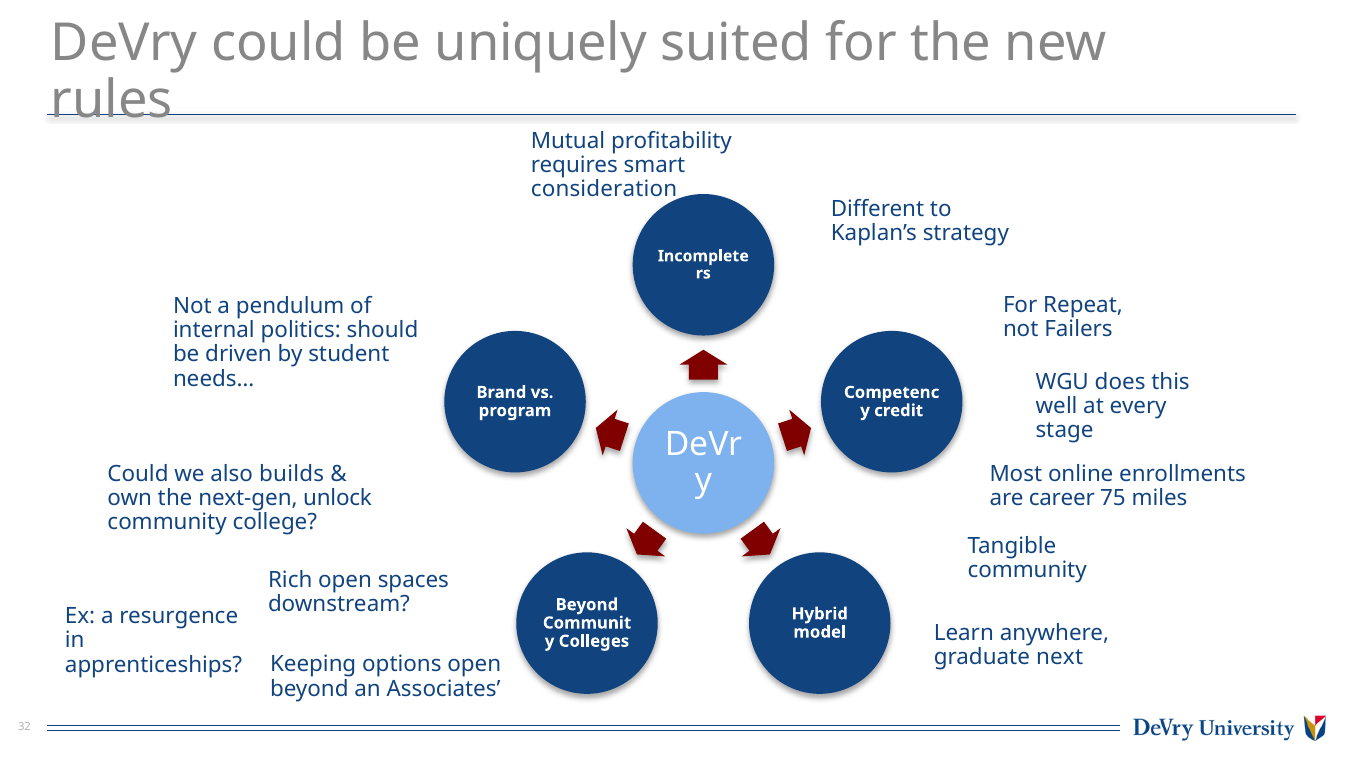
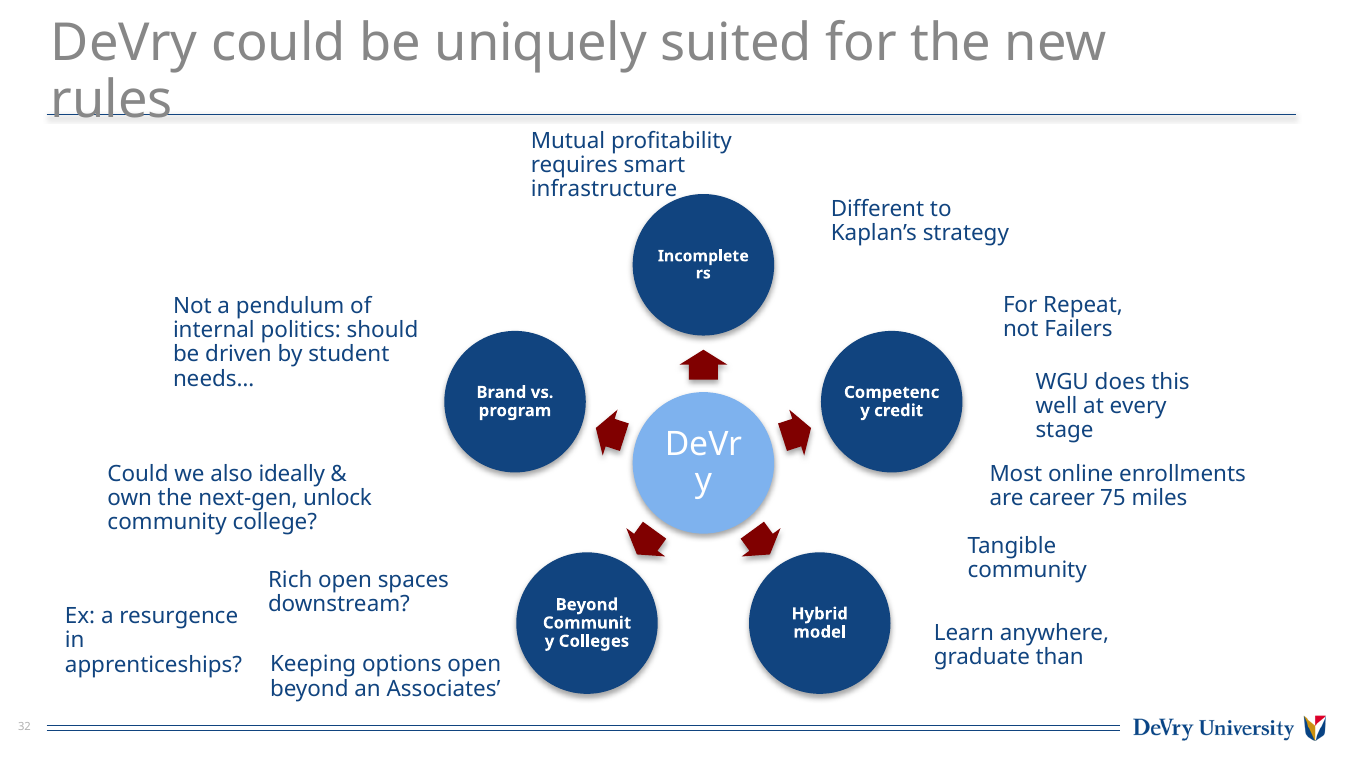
consideration: consideration -> infrastructure
builds: builds -> ideally
next: next -> than
